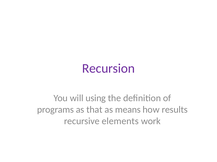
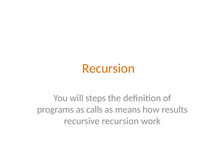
Recursion at (108, 69) colour: purple -> orange
using: using -> steps
that: that -> calls
recursive elements: elements -> recursion
